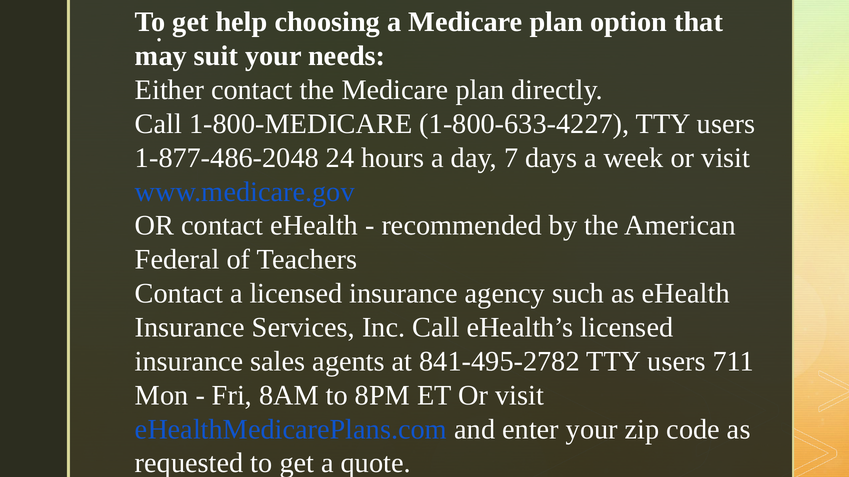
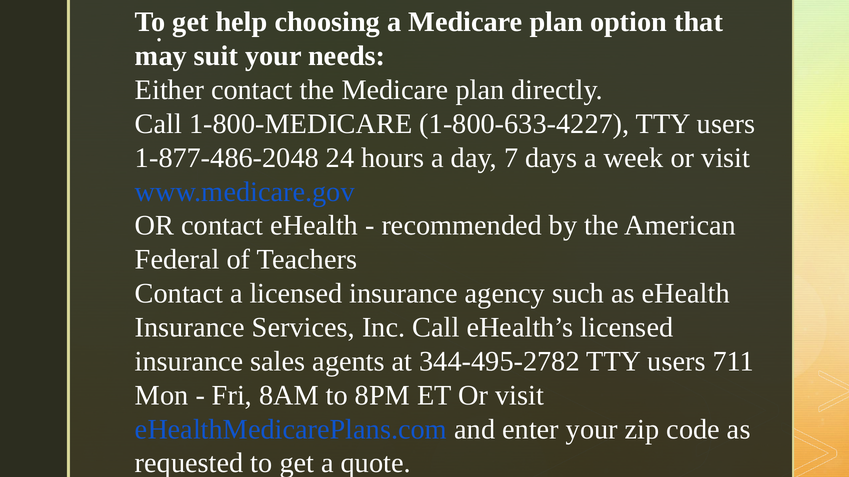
841-495-2782: 841-495-2782 -> 344-495-2782
